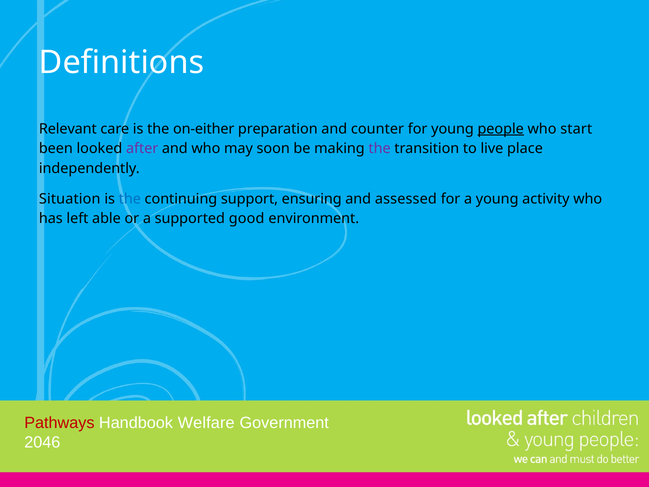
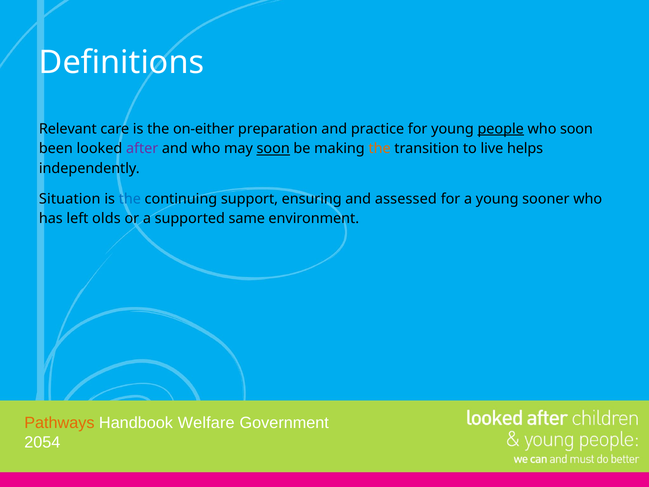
counter: counter -> practice
who start: start -> soon
soon at (273, 149) underline: none -> present
the at (380, 149) colour: purple -> orange
place: place -> helps
activity: activity -> sooner
able: able -> olds
good: good -> same
Pathways colour: red -> orange
2046: 2046 -> 2054
